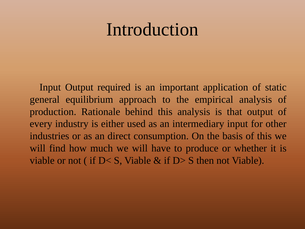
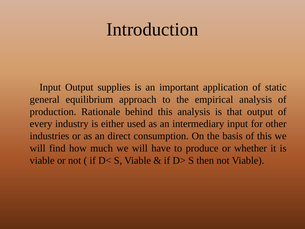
required: required -> supplies
